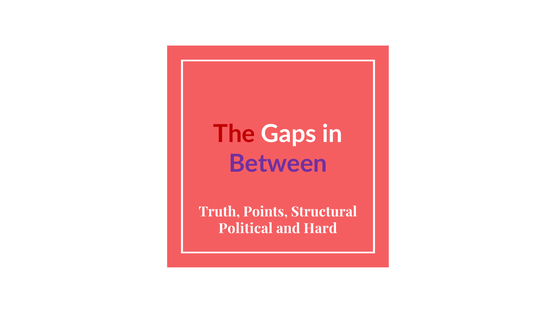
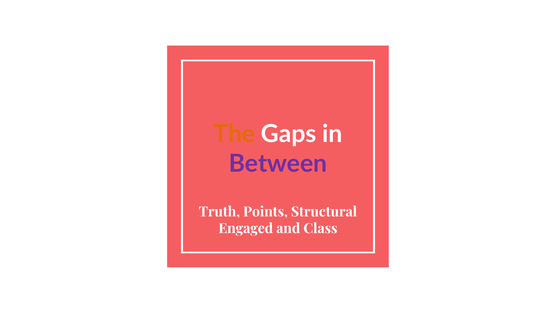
The colour: red -> orange
Political: Political -> Engaged
Hard: Hard -> Class
